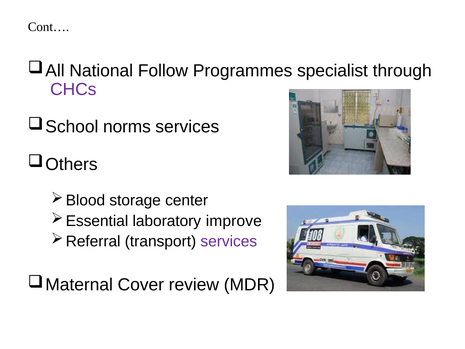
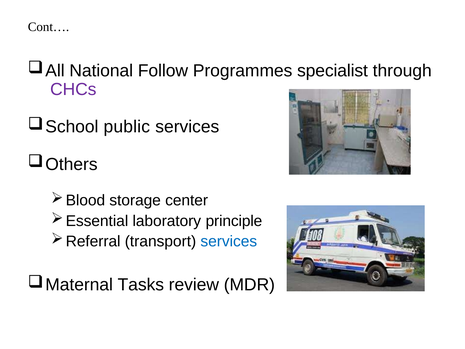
norms: norms -> public
improve: improve -> principle
services at (229, 241) colour: purple -> blue
Cover: Cover -> Tasks
